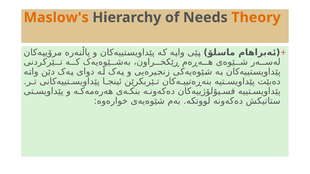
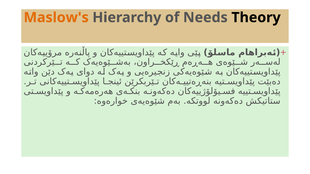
Theory colour: orange -> black
